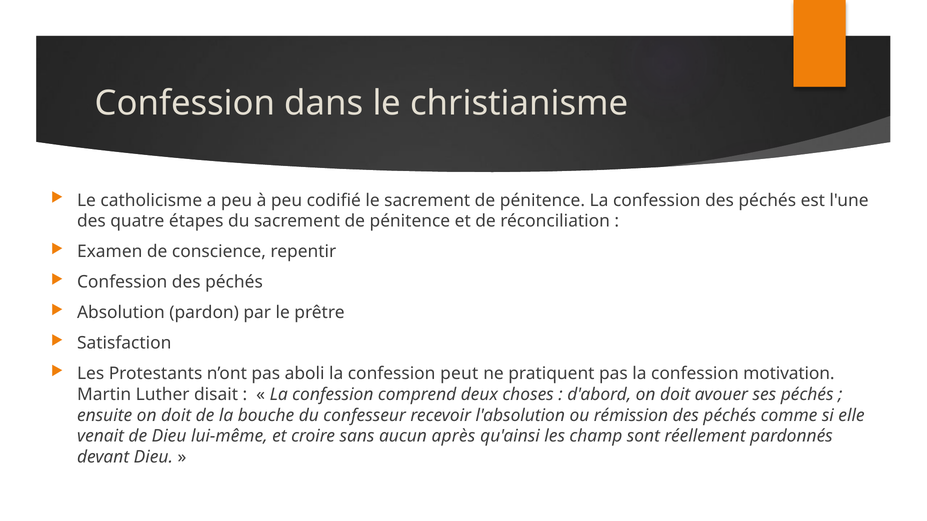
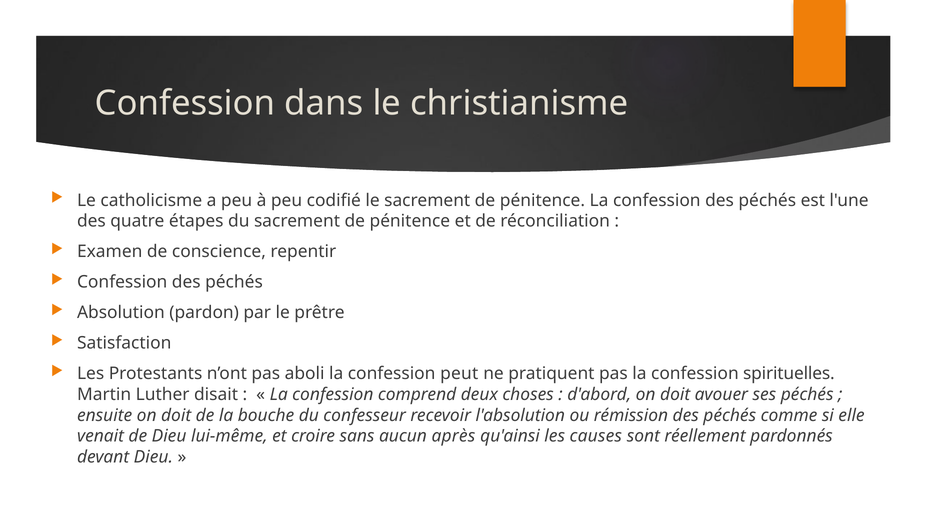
motivation: motivation -> spirituelles
champ: champ -> causes
